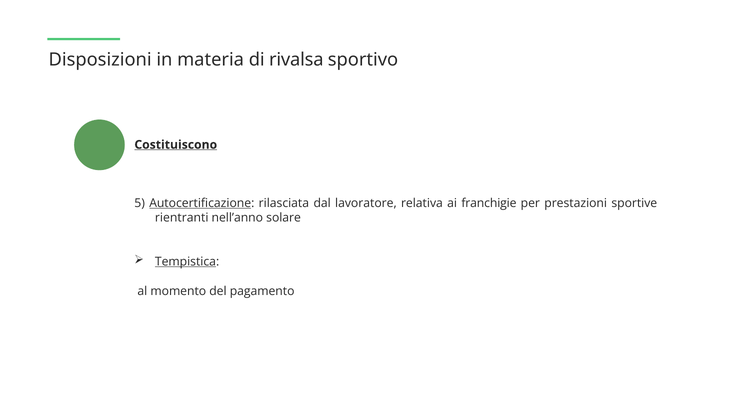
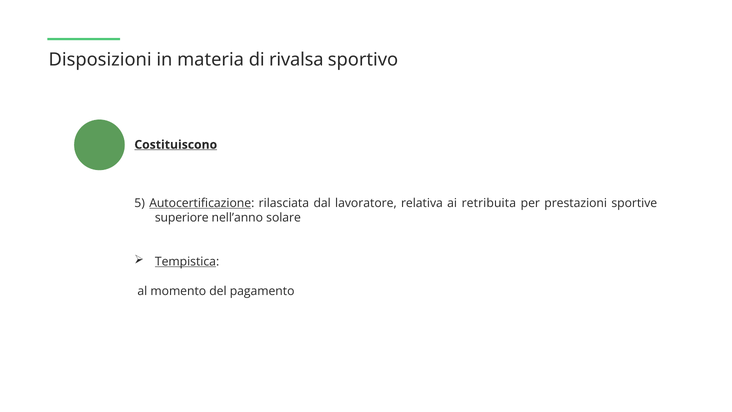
franchigie: franchigie -> retribuita
rientranti: rientranti -> superiore
